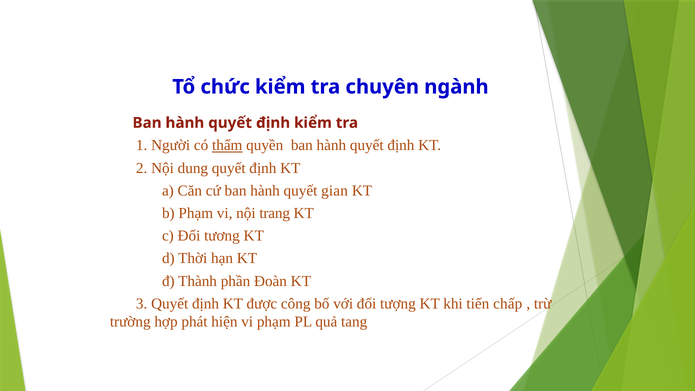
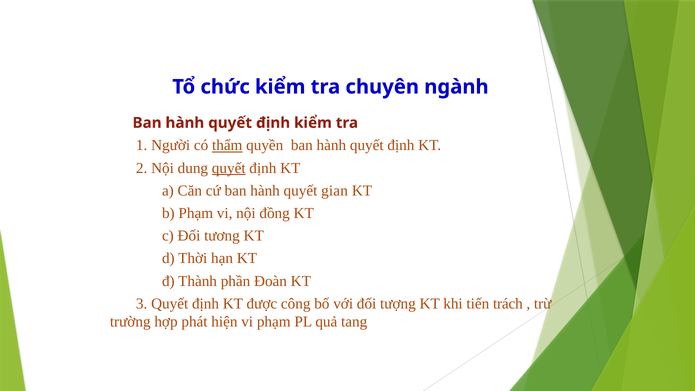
quyết at (229, 168) underline: none -> present
trang: trang -> đồng
chấp: chấp -> trách
